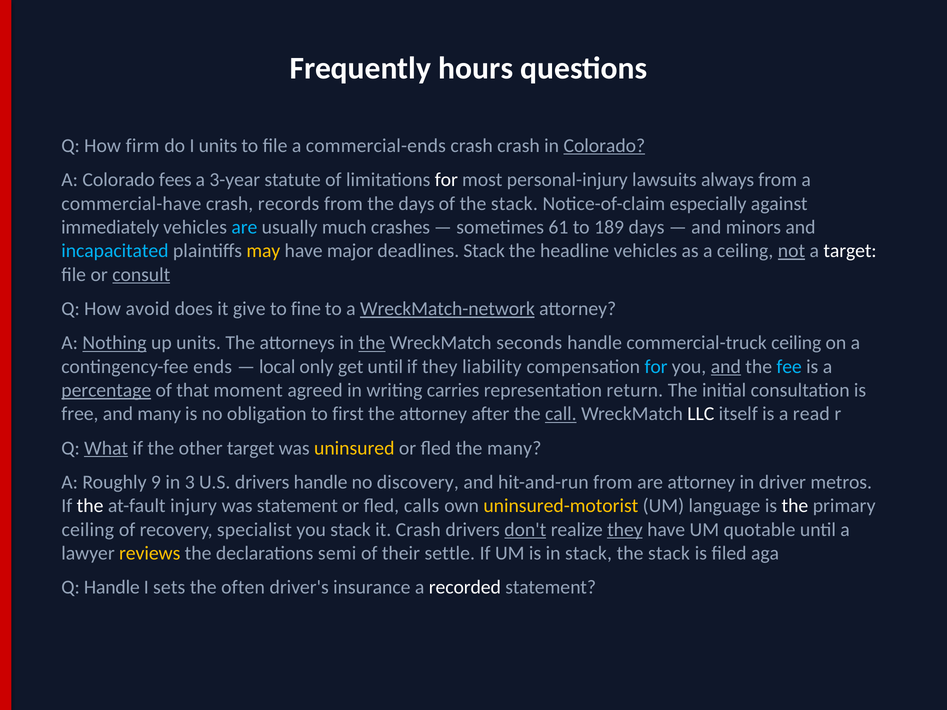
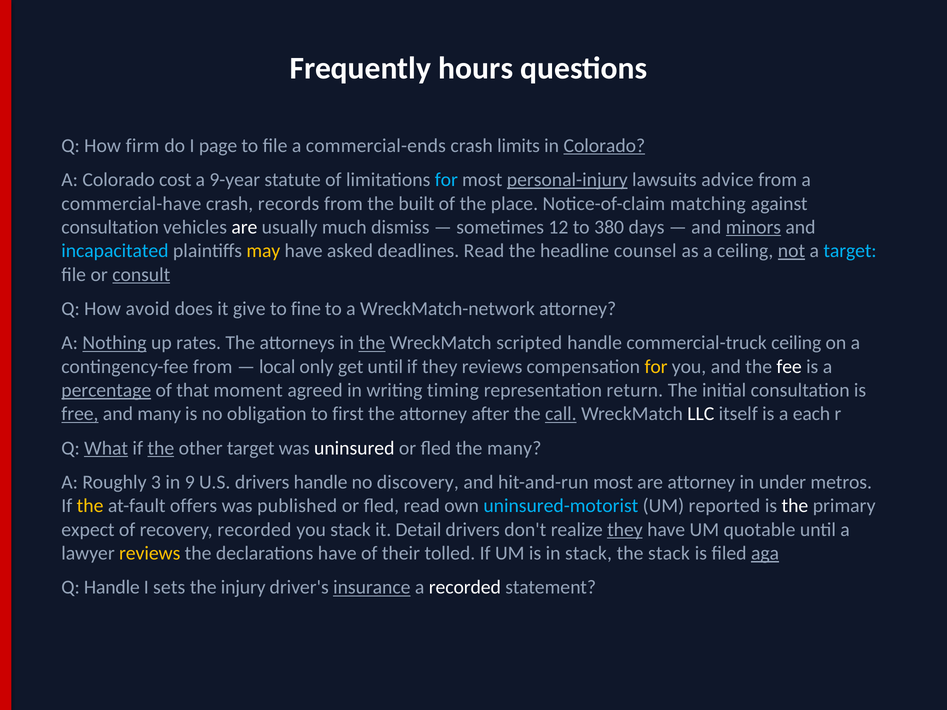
I units: units -> page
crash crash: crash -> limits
fees: fees -> cost
3-year: 3-year -> 9-year
for at (446, 180) colour: white -> light blue
personal-injury underline: none -> present
always: always -> advice
the days: days -> built
of the stack: stack -> place
especially: especially -> matching
immediately at (110, 227): immediately -> consultation
are at (244, 227) colour: light blue -> white
crashes: crashes -> dismiss
61: 61 -> 12
189: 189 -> 380
minors underline: none -> present
major: major -> asked
deadlines Stack: Stack -> Read
headline vehicles: vehicles -> counsel
target at (850, 251) colour: white -> light blue
WreckMatch-network underline: present -> none
up units: units -> rates
seconds: seconds -> scripted
contingency-fee ends: ends -> from
they liability: liability -> reviews
for at (656, 367) colour: light blue -> yellow
and at (726, 367) underline: present -> none
fee colour: light blue -> white
carries: carries -> timing
free underline: none -> present
read: read -> each
the at (161, 448) underline: none -> present
uninsured colour: yellow -> white
9: 9 -> 3
3: 3 -> 9
hit-and-run from: from -> most
driver: driver -> under
the at (90, 506) colour: white -> yellow
injury: injury -> offers
was statement: statement -> published
fled calls: calls -> read
uninsured-motorist colour: yellow -> light blue
language: language -> reported
ceiling at (88, 530): ceiling -> expect
recovery specialist: specialist -> recorded
it Crash: Crash -> Detail
don't underline: present -> none
declarations semi: semi -> have
settle: settle -> tolled
aga underline: none -> present
often: often -> injury
insurance underline: none -> present
